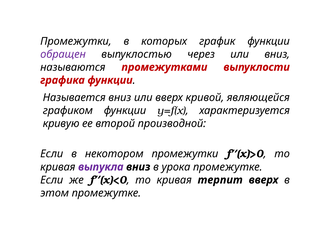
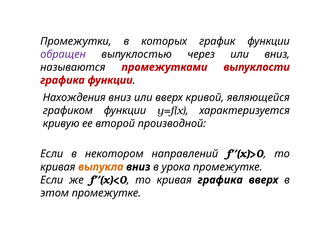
Называется: Называется -> Нахождения
некотором промежутки: промежутки -> направлений
выпукла colour: purple -> orange
кривая терпит: терпит -> графика
